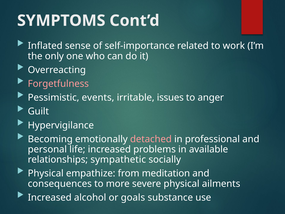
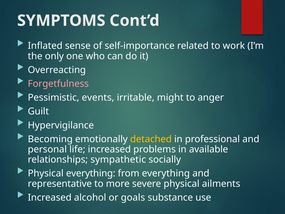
issues: issues -> might
detached colour: pink -> yellow
Physical empathize: empathize -> everything
from meditation: meditation -> everything
consequences: consequences -> representative
